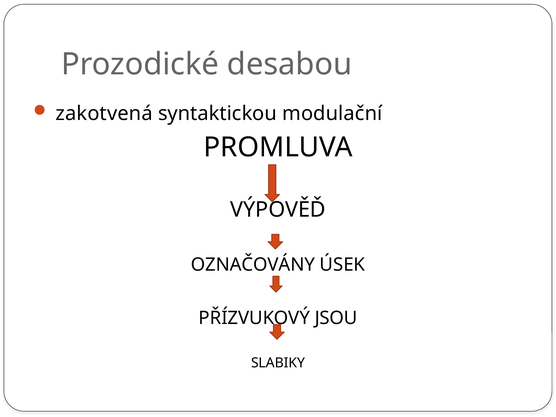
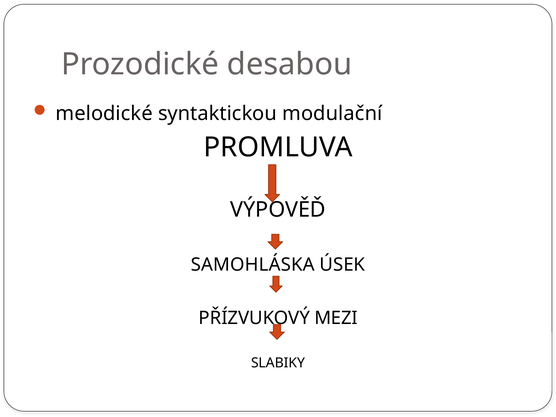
zakotvená: zakotvená -> melodické
OZNAČOVÁNY: OZNAČOVÁNY -> SAMOHLÁSKA
JSOU: JSOU -> MEZI
